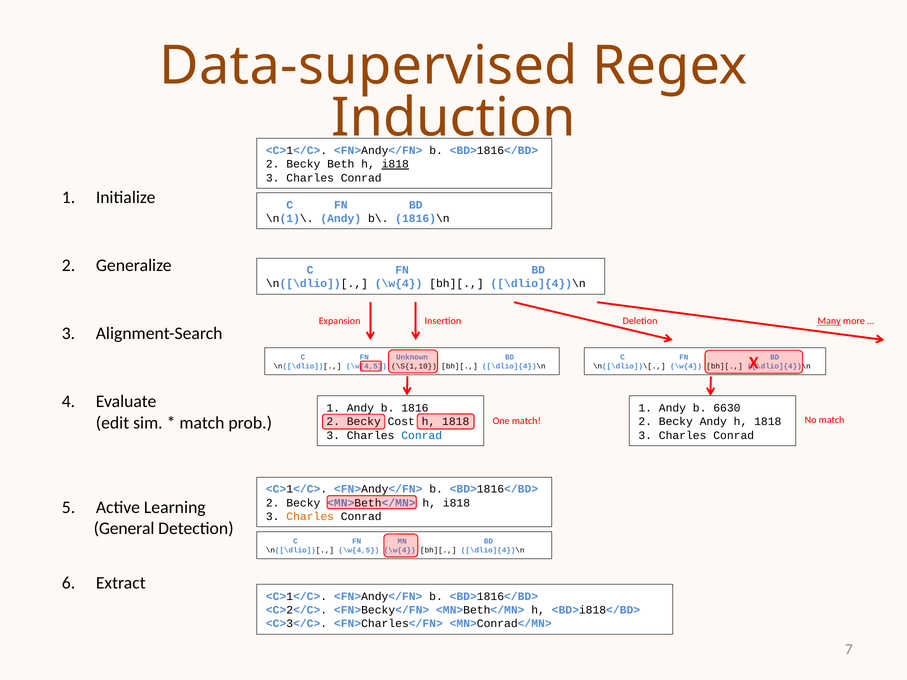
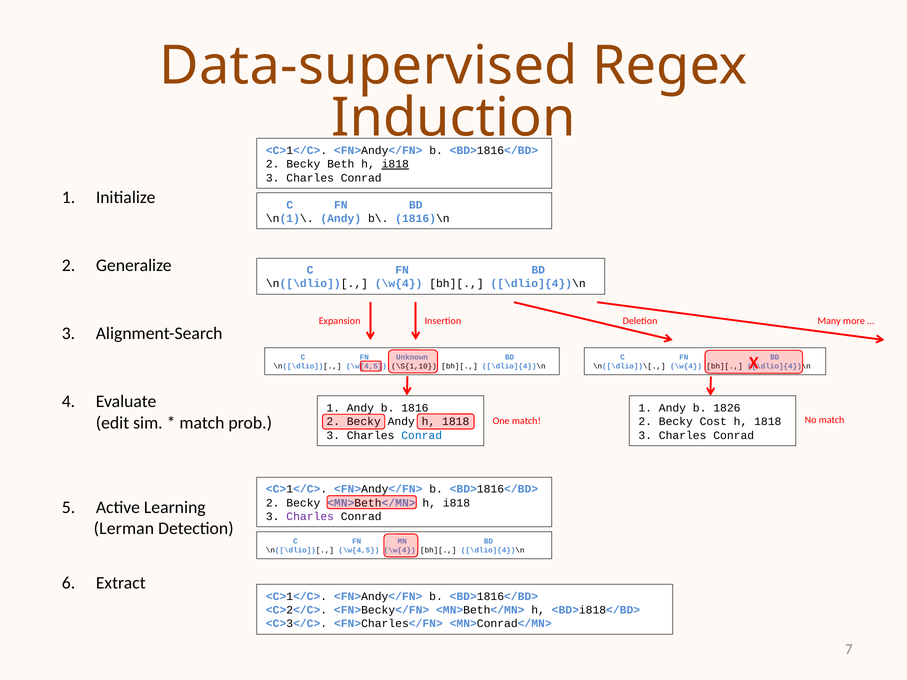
Many underline: present -> none
6630: 6630 -> 1826
Cost at (401, 422): Cost -> Andy
Becky Andy: Andy -> Cost
Charles at (310, 517) colour: orange -> purple
General: General -> Lerman
